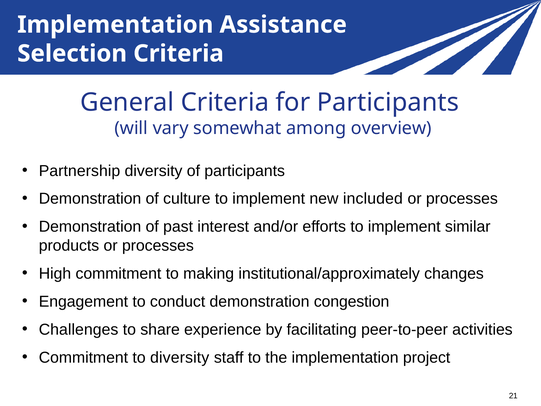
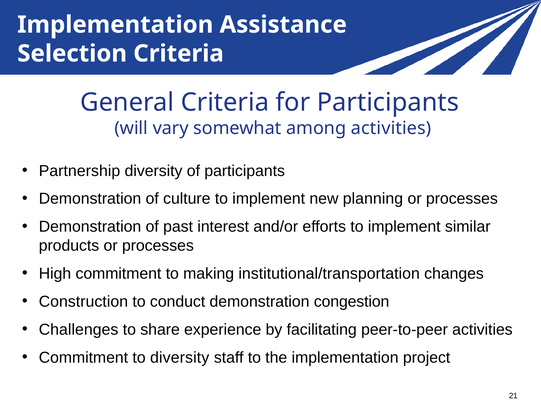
among overview: overview -> activities
included: included -> planning
institutional/approximately: institutional/approximately -> institutional/transportation
Engagement: Engagement -> Construction
